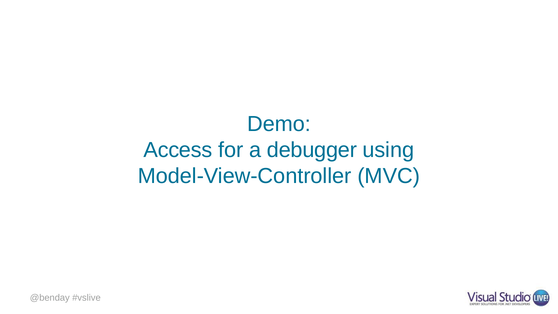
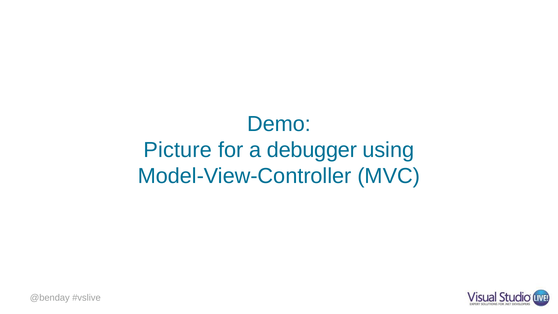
Access: Access -> Picture
